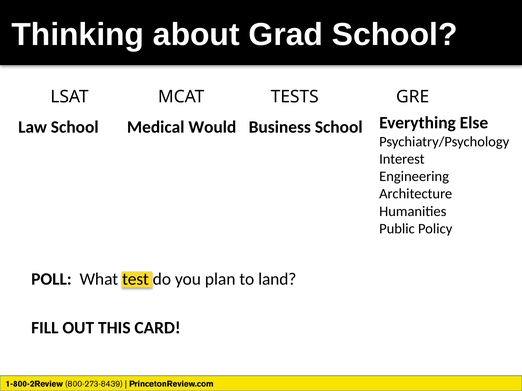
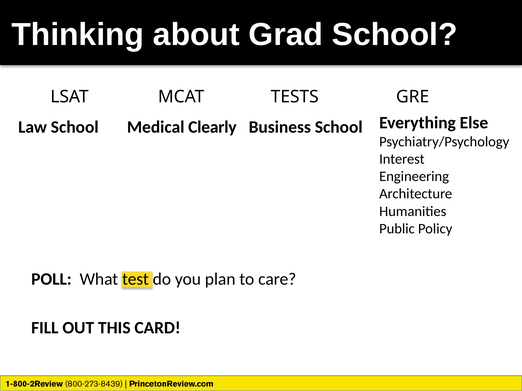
Would: Would -> Clearly
land: land -> care
